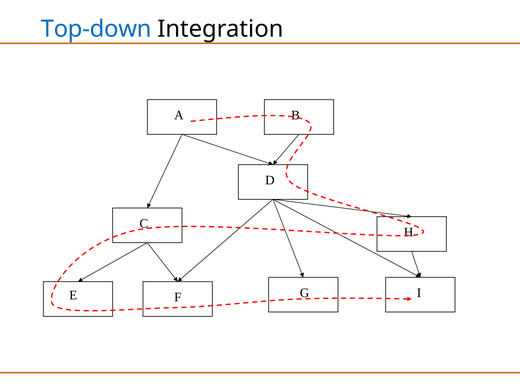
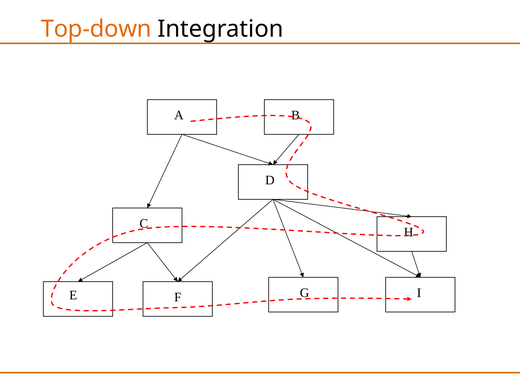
Top-down colour: blue -> orange
